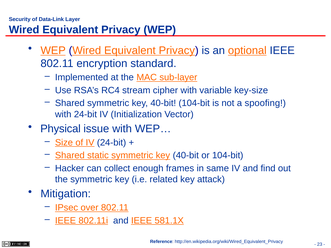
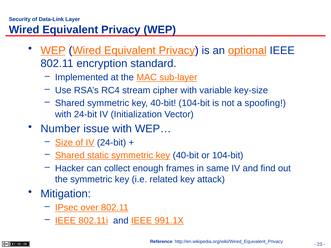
Physical: Physical -> Number
581.1X: 581.1X -> 991.1X
